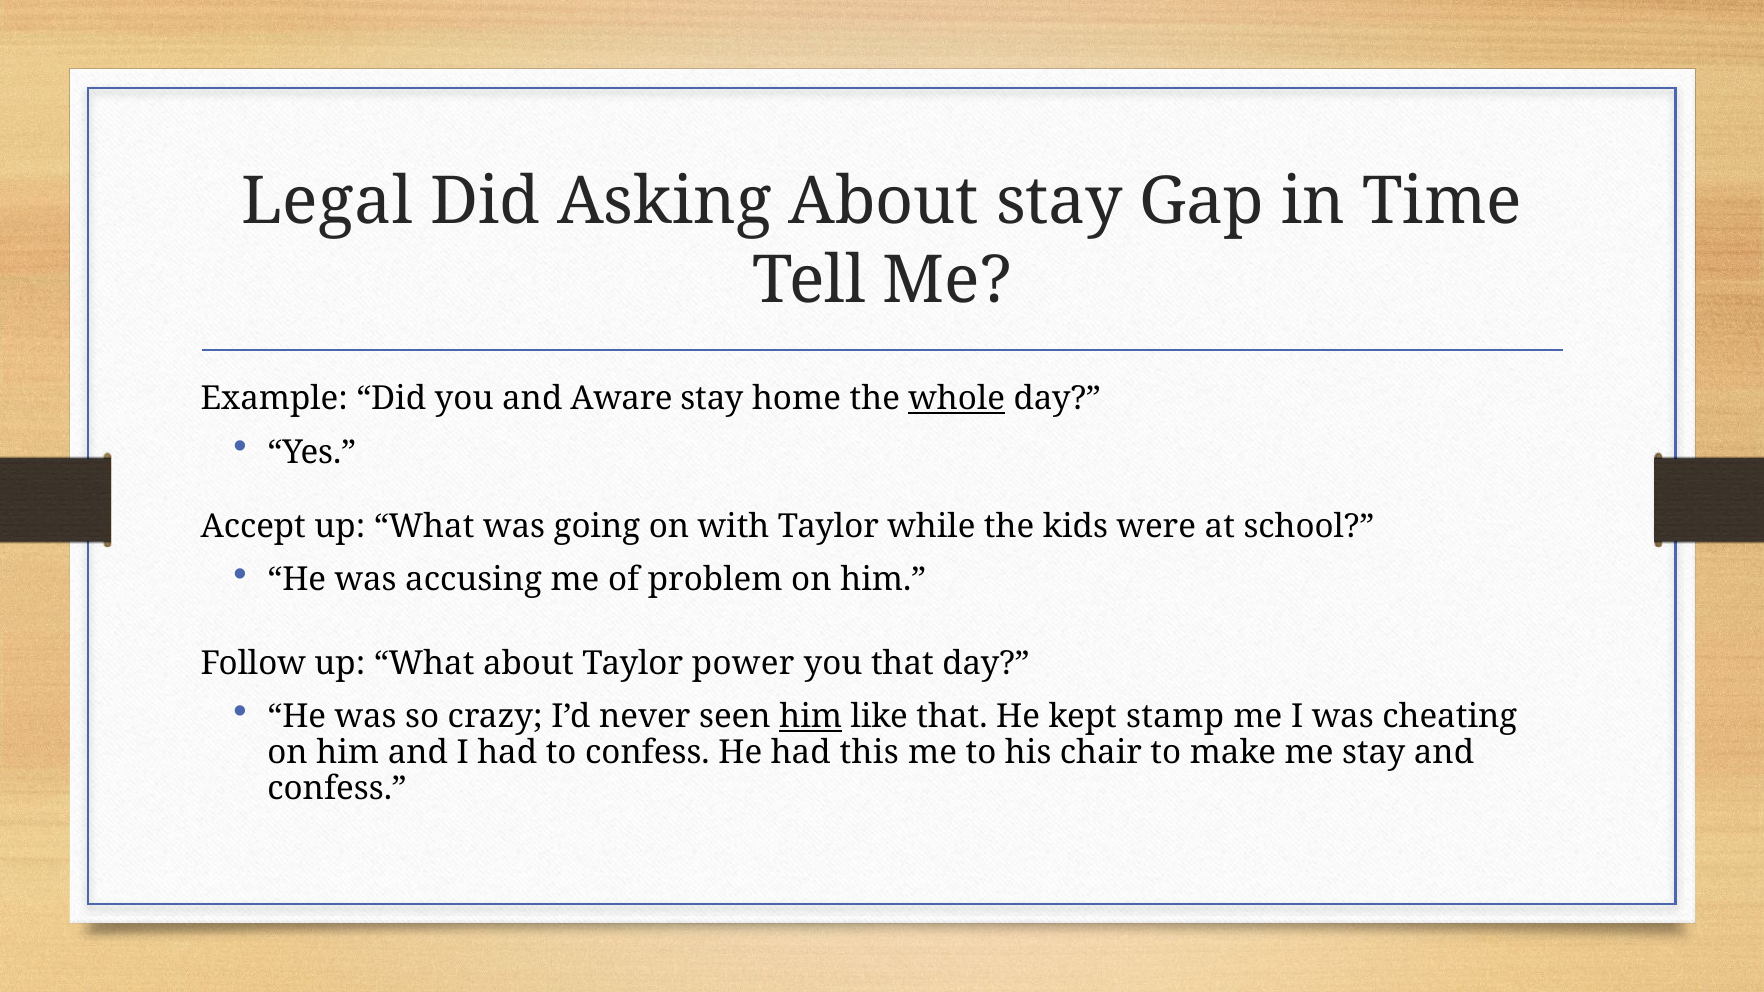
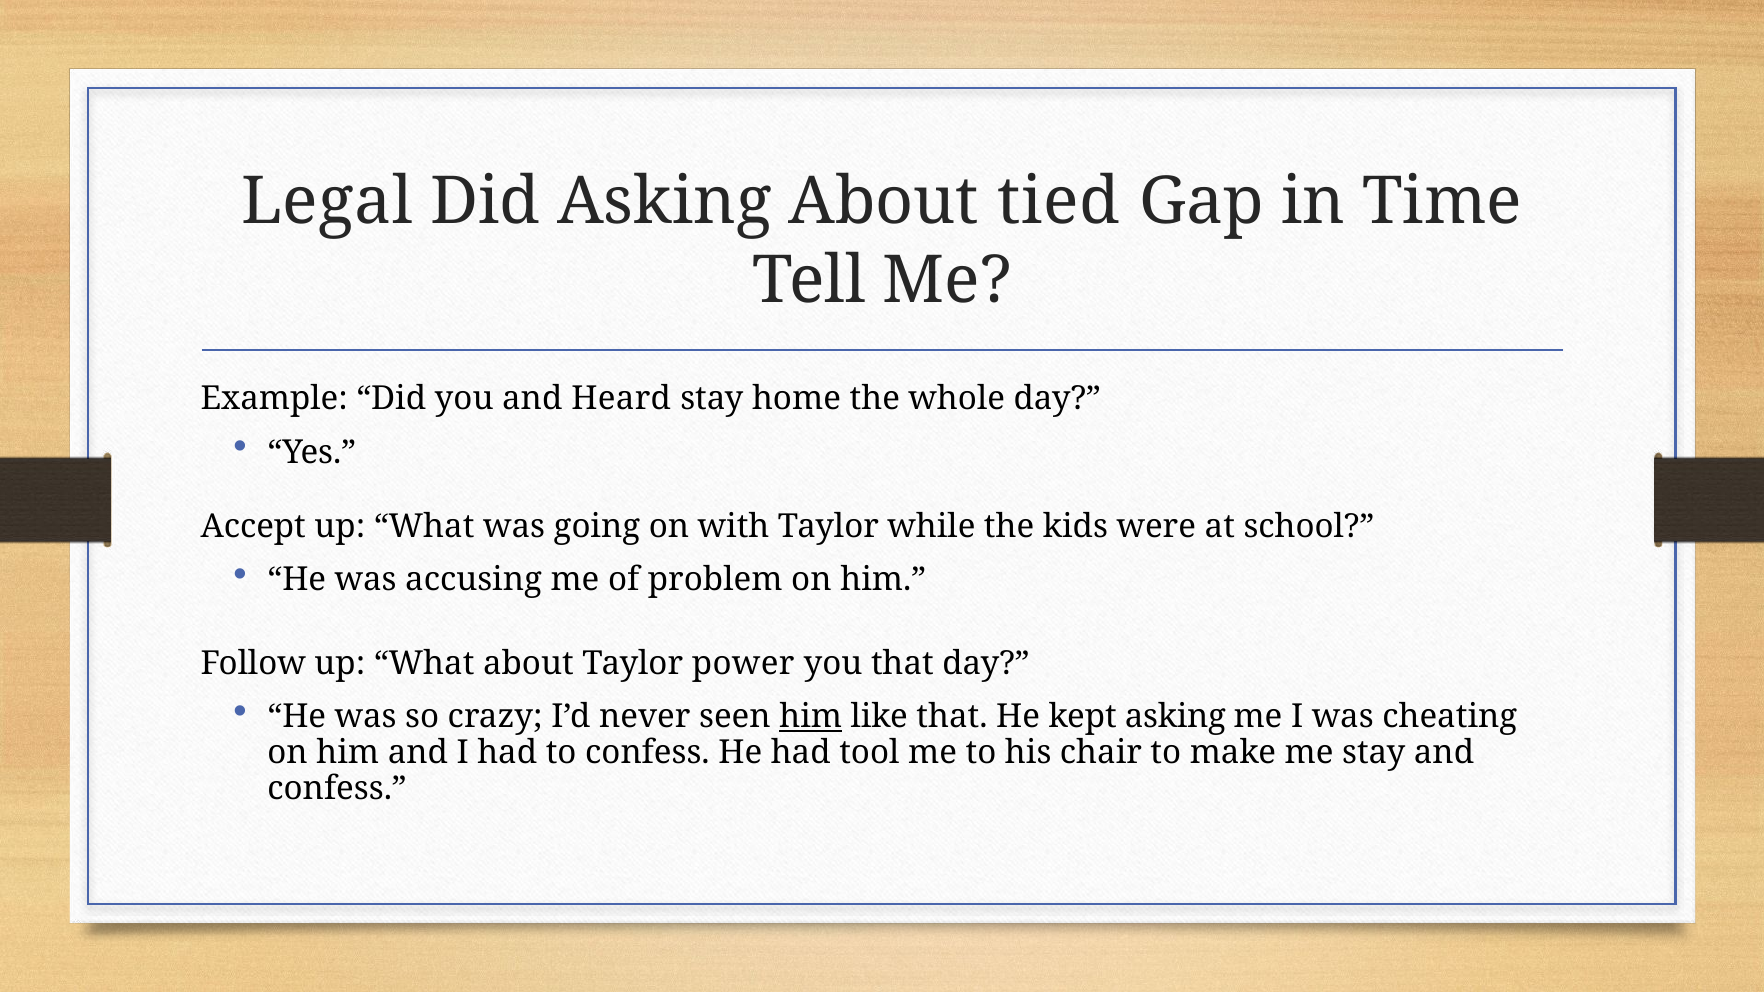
About stay: stay -> tied
Aware: Aware -> Heard
whole underline: present -> none
kept stamp: stamp -> asking
this: this -> tool
